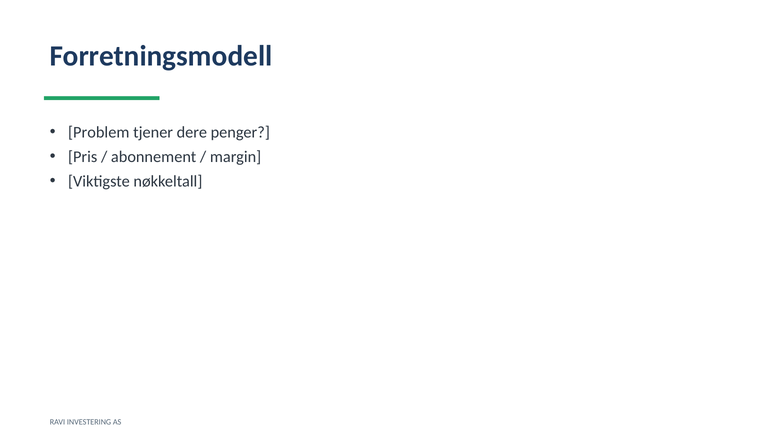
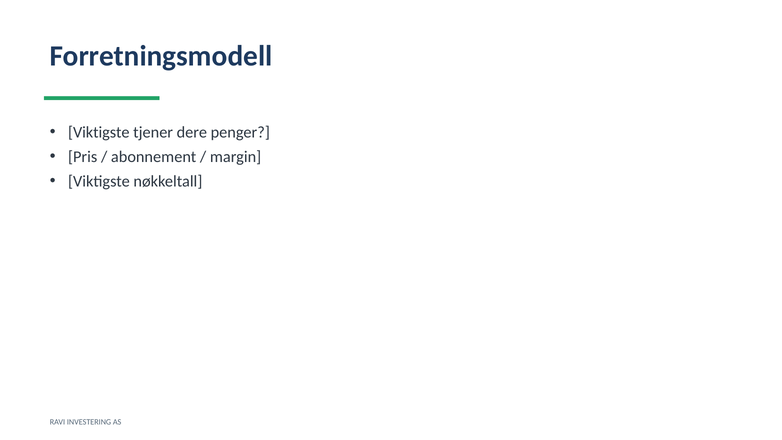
Problem at (99, 132): Problem -> Viktigste
